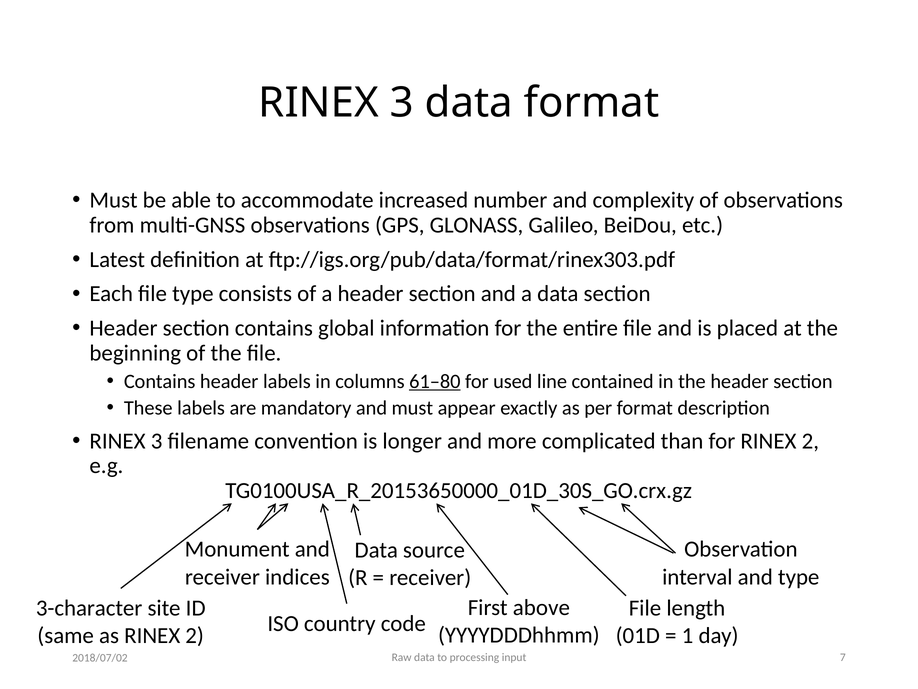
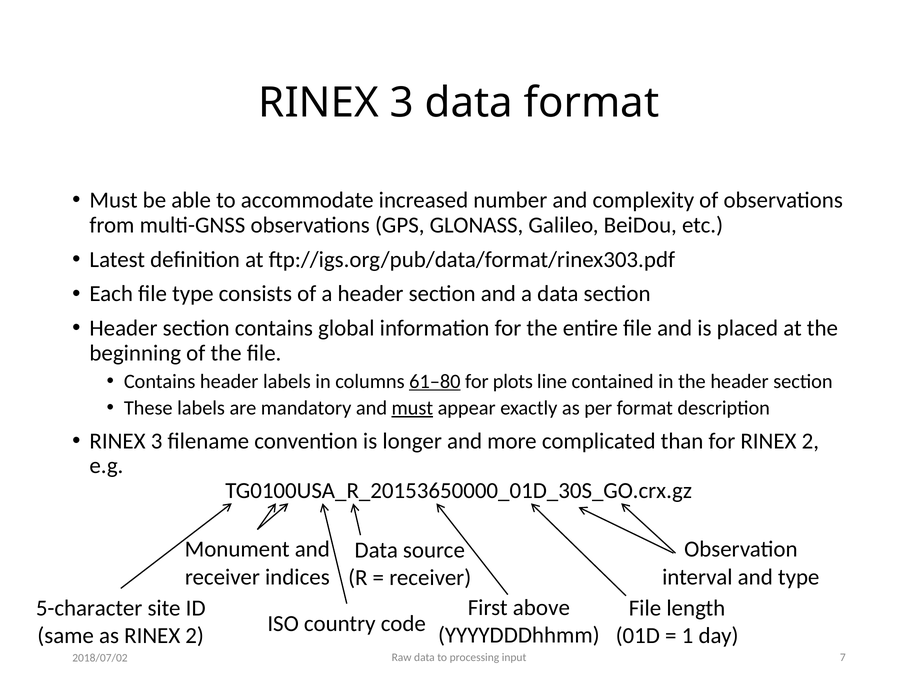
used: used -> plots
must at (412, 408) underline: none -> present
3-character: 3-character -> 5-character
